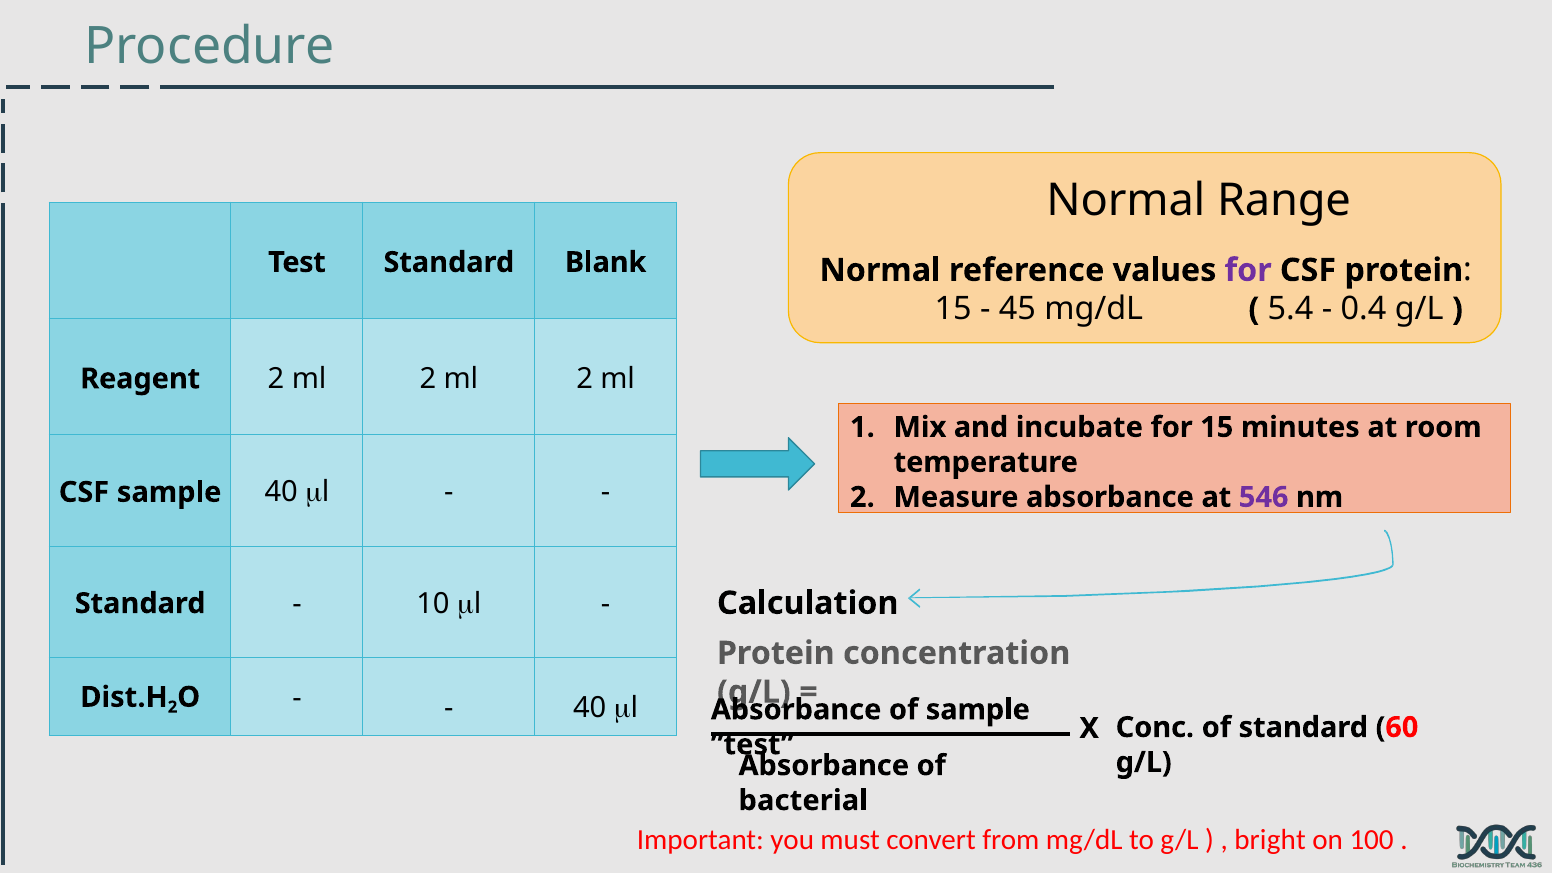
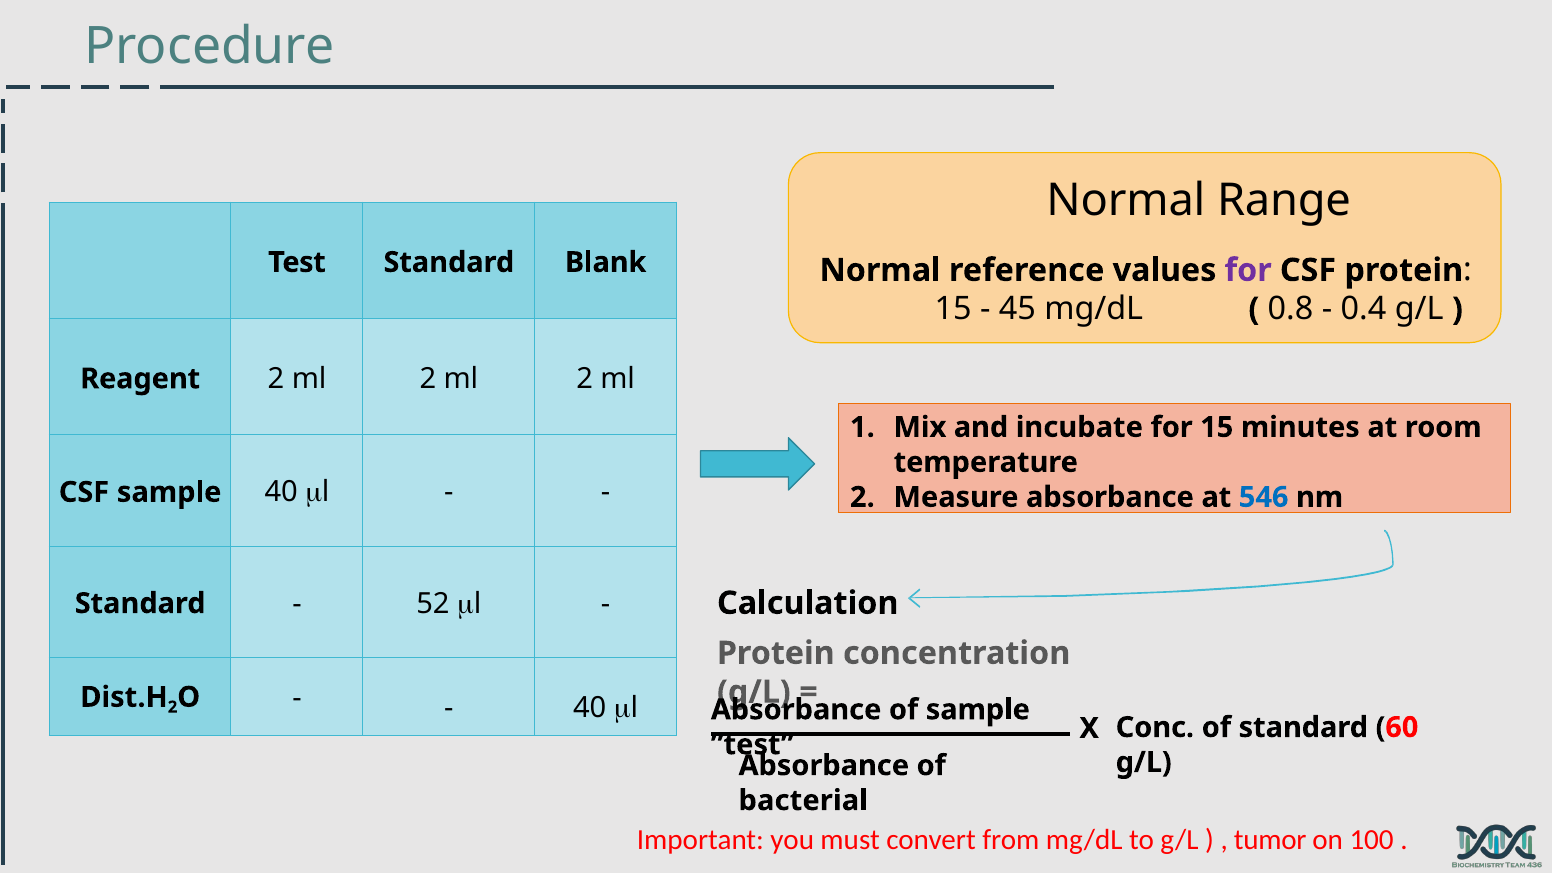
5.4: 5.4 -> 0.8
546 colour: purple -> blue
10: 10 -> 52
bright: bright -> tumor
